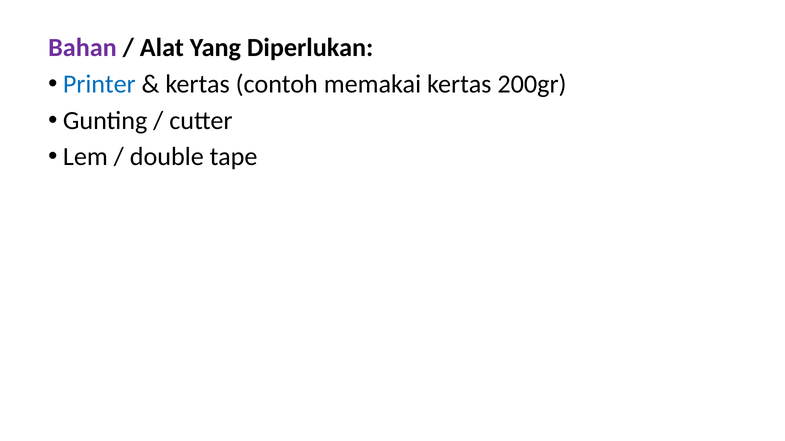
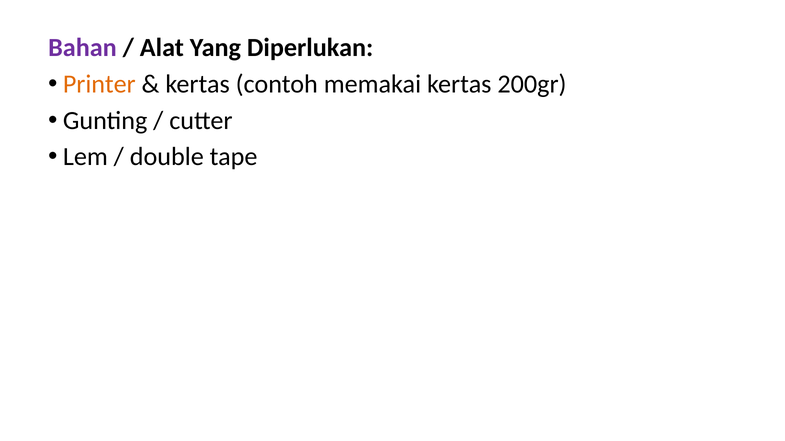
Printer colour: blue -> orange
